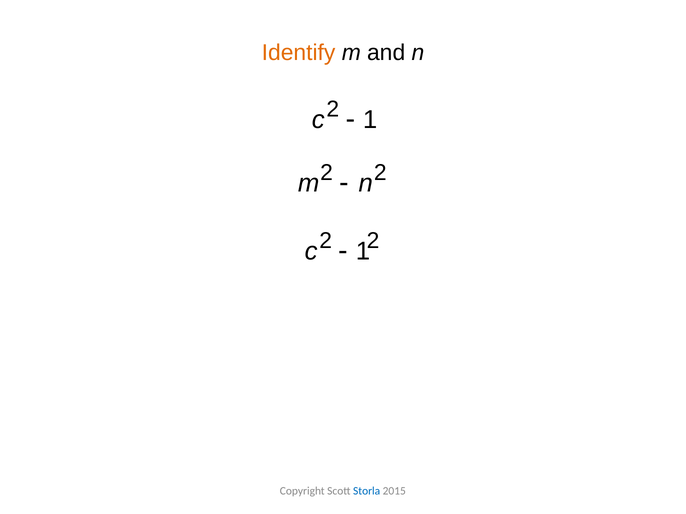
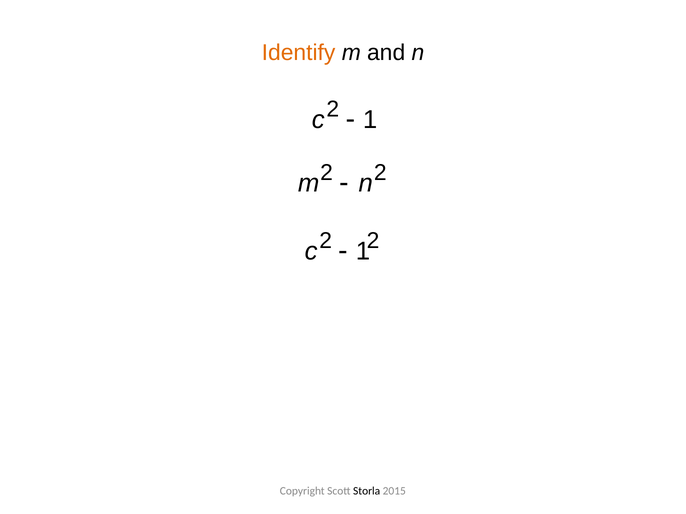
Storla colour: blue -> black
